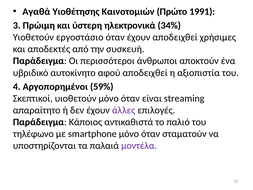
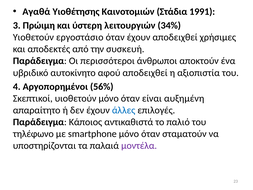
Πρώτο: Πρώτο -> Στάδια
ηλεκτρονικά: ηλεκτρονικά -> λειτουργιών
59%: 59% -> 56%
streaming: streaming -> αυξημένη
άλλες colour: purple -> blue
